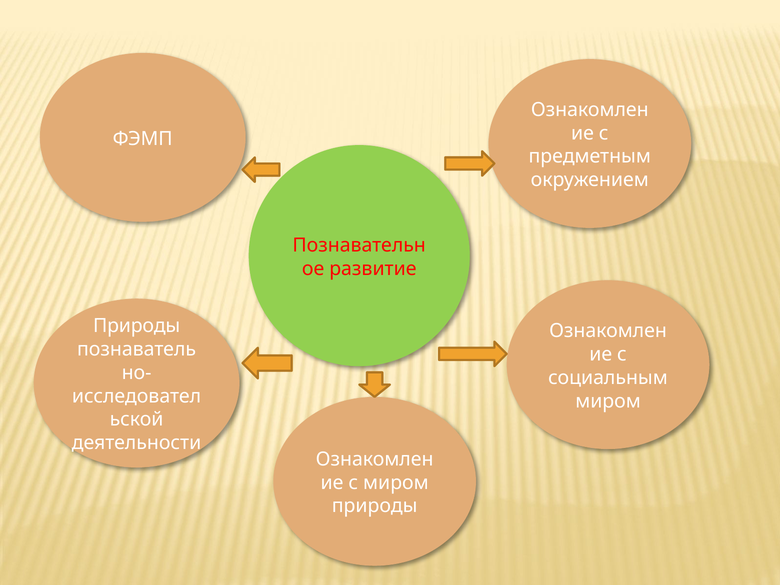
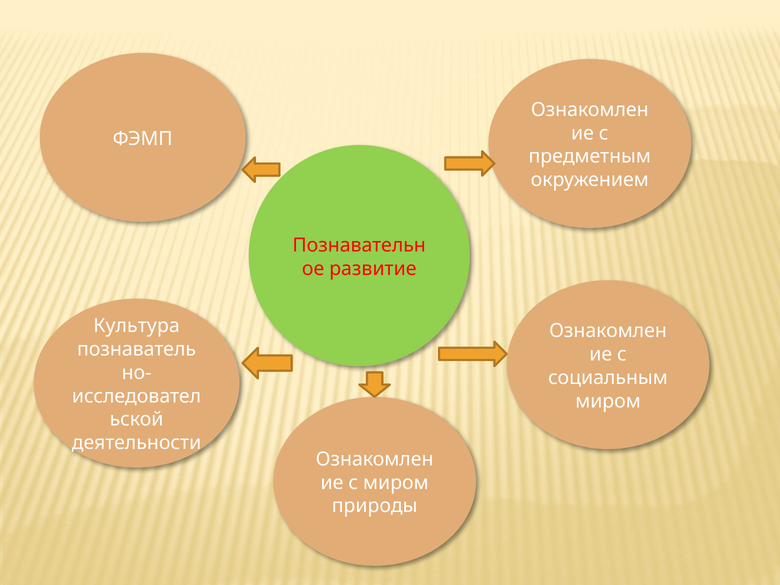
Природы at (137, 326): Природы -> Культура
